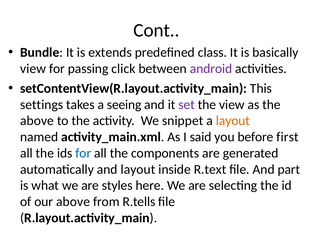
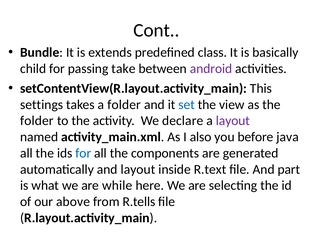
view at (33, 69): view -> child
click: click -> take
a seeing: seeing -> folder
set colour: purple -> blue
above at (37, 121): above -> folder
snippet: snippet -> declare
layout at (233, 121) colour: orange -> purple
said: said -> also
first: first -> java
styles: styles -> while
